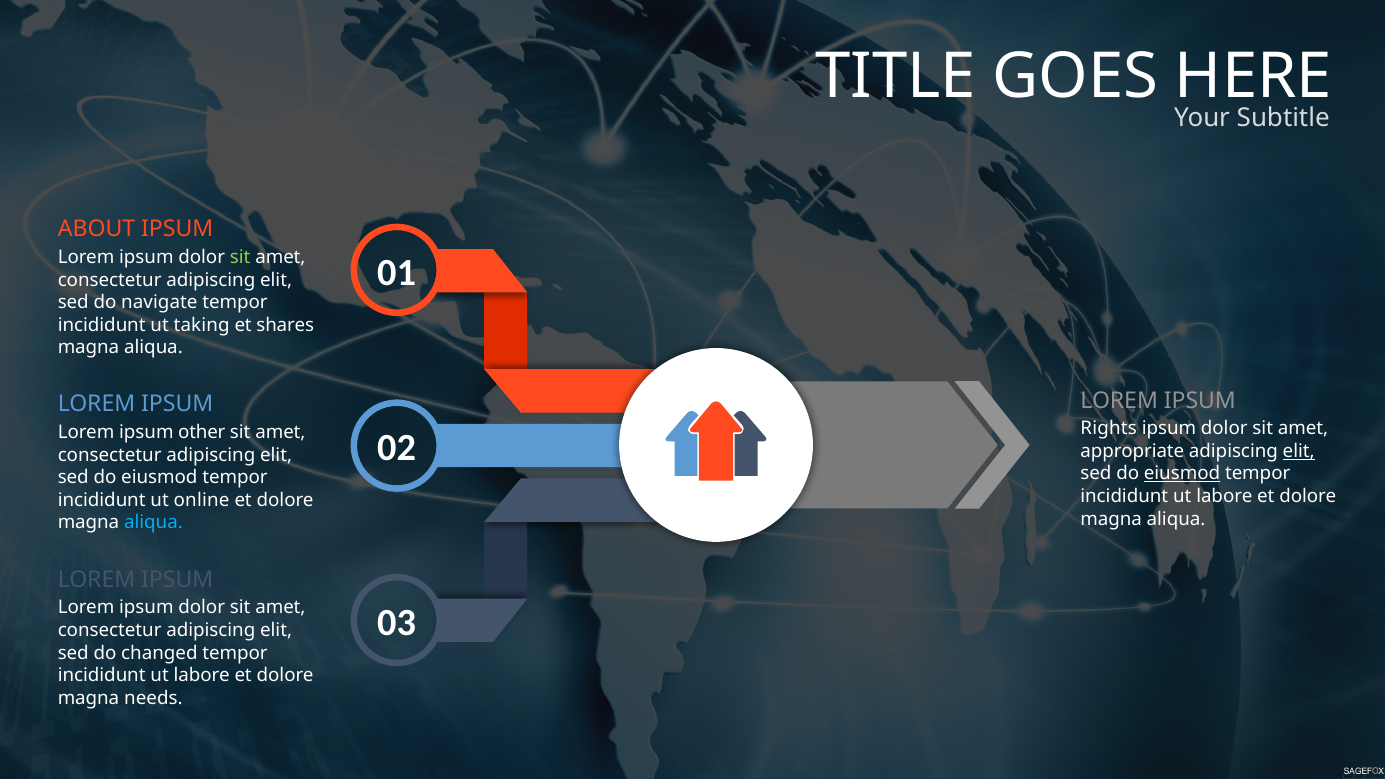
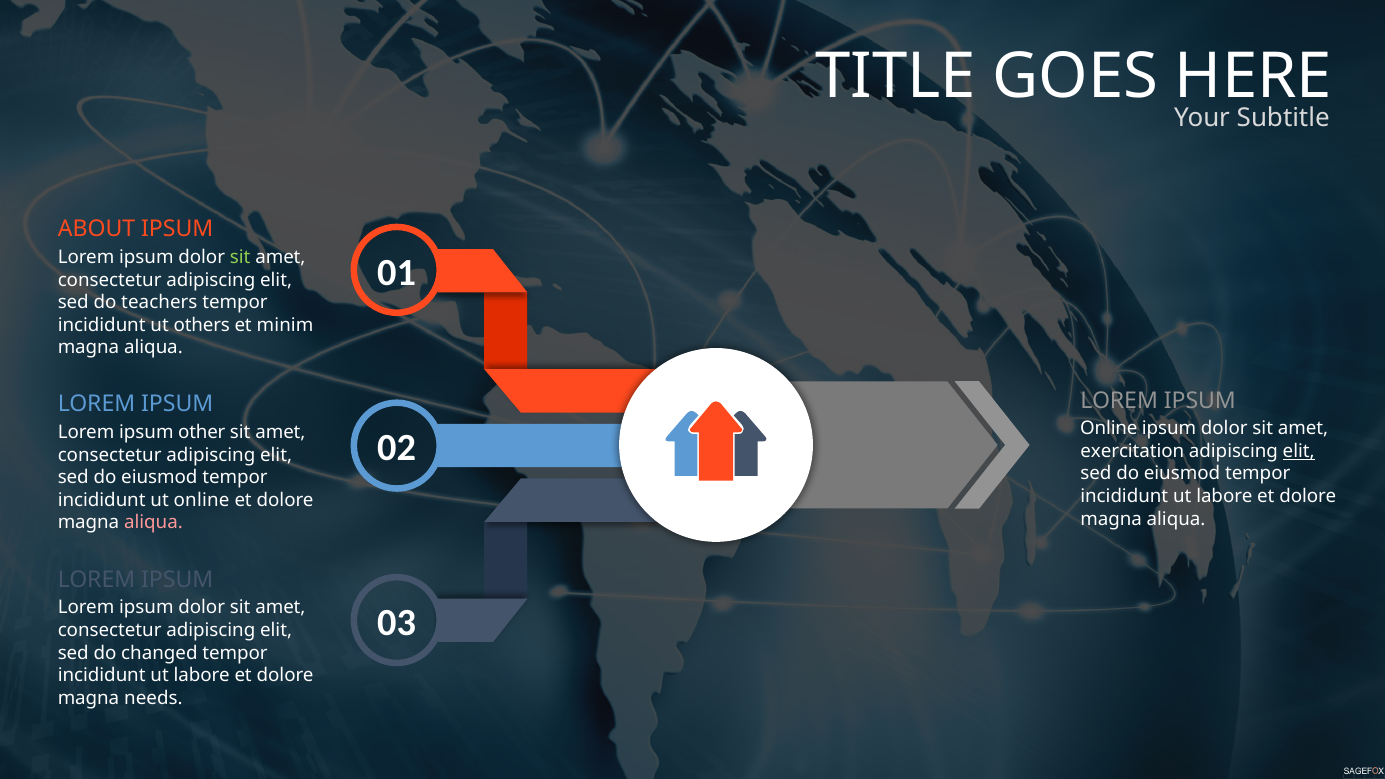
navigate: navigate -> teachers
taking: taking -> others
shares: shares -> minim
Rights at (1109, 429): Rights -> Online
appropriate: appropriate -> exercitation
eiusmod at (1182, 474) underline: present -> none
aliqua at (153, 523) colour: light blue -> pink
